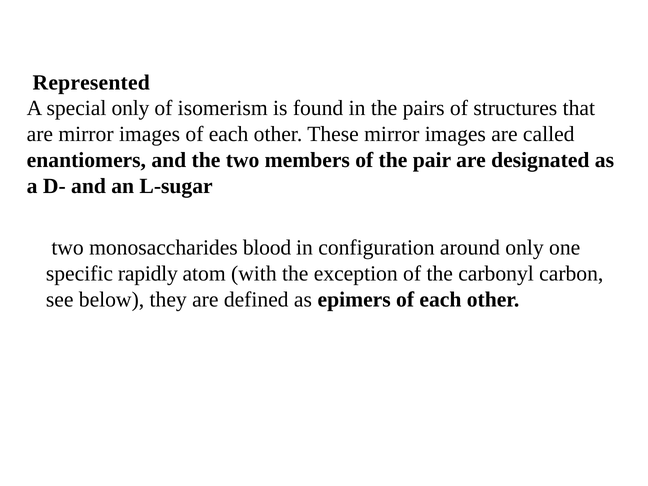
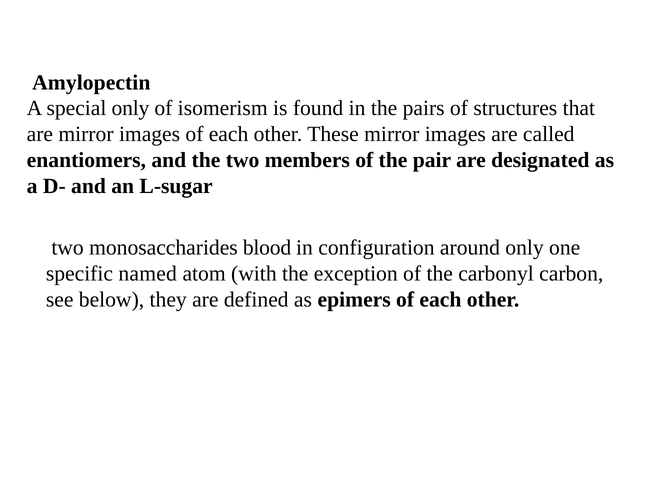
Represented: Represented -> Amylopectin
rapidly: rapidly -> named
